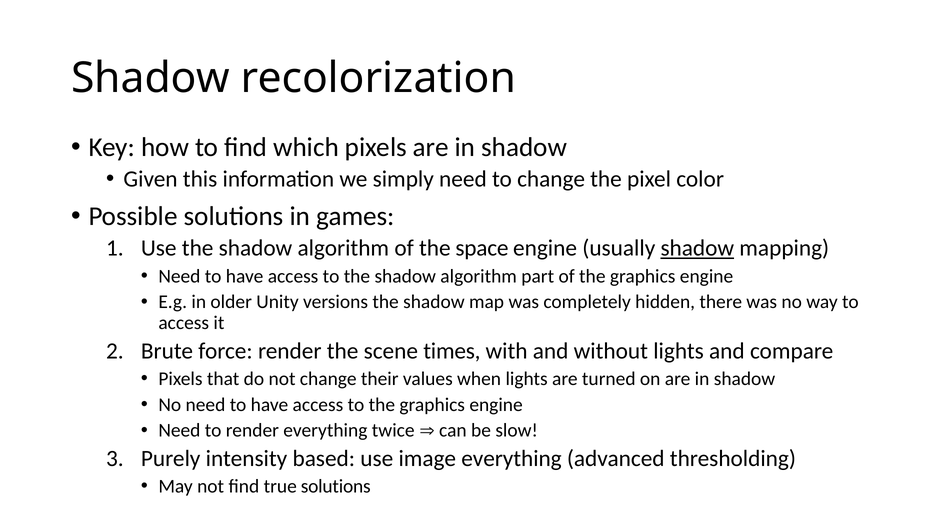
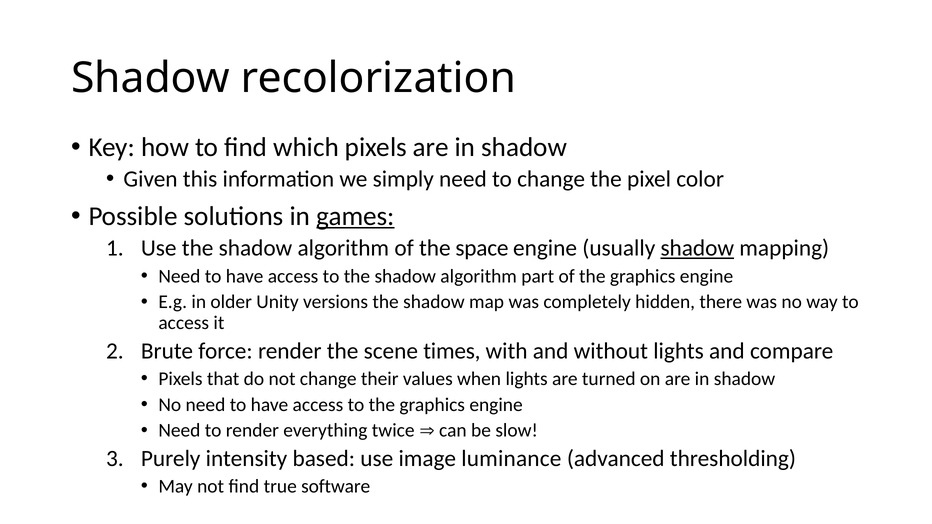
games underline: none -> present
image everything: everything -> luminance
true solutions: solutions -> software
